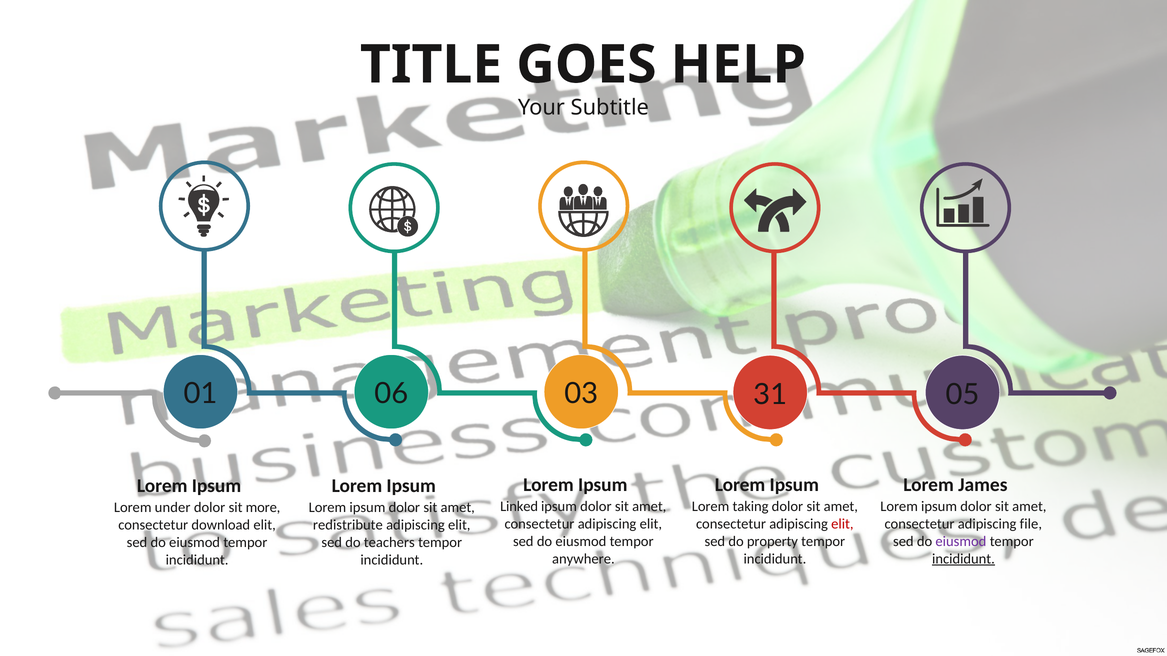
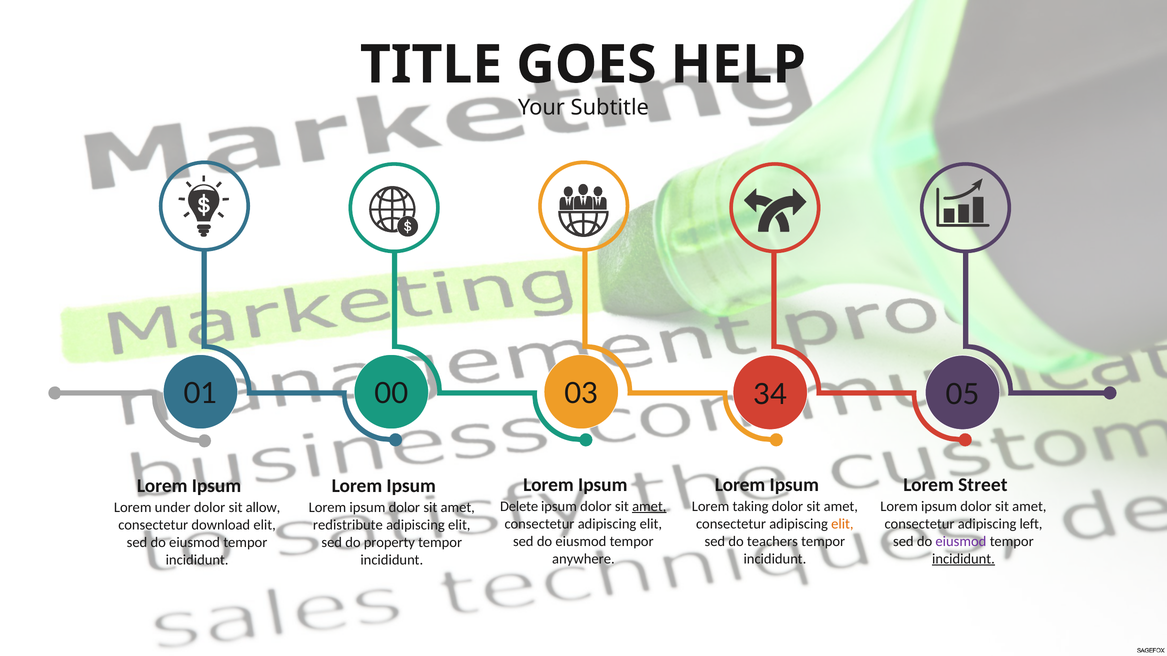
06: 06 -> 00
31: 31 -> 34
James: James -> Street
Linked: Linked -> Delete
amet at (649, 507) underline: none -> present
more: more -> allow
elit at (842, 524) colour: red -> orange
file: file -> left
property: property -> teachers
teachers: teachers -> property
